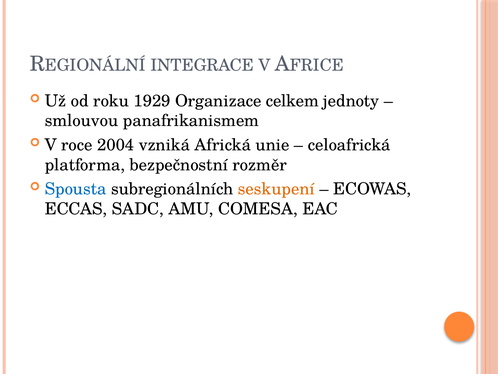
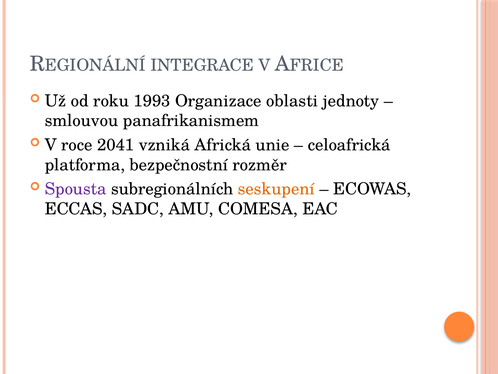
1929: 1929 -> 1993
celkem: celkem -> oblasti
2004: 2004 -> 2041
Spousta colour: blue -> purple
